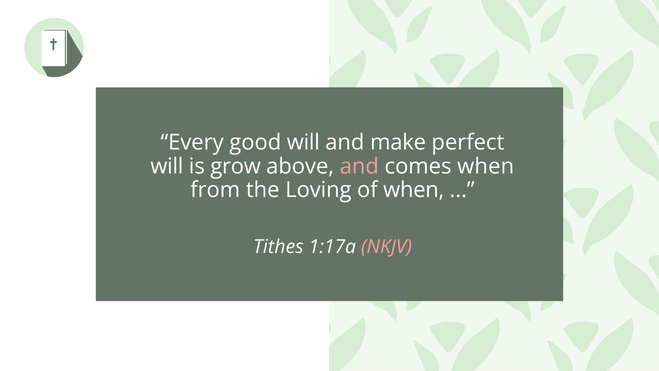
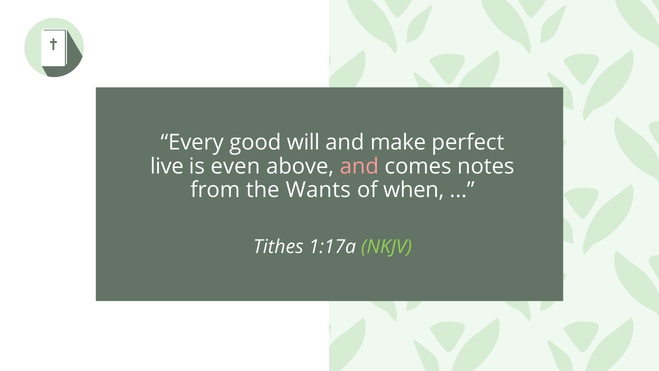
will at (167, 166): will -> live
grow: grow -> even
comes when: when -> notes
Loving: Loving -> Wants
NKJV colour: pink -> light green
